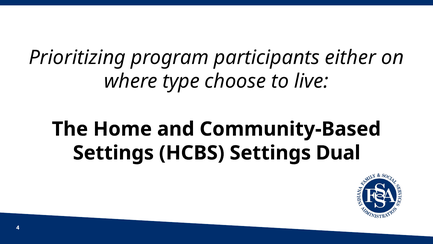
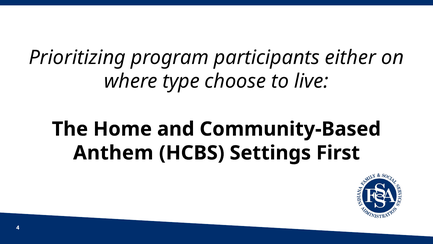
Settings at (113, 153): Settings -> Anthem
Dual: Dual -> First
